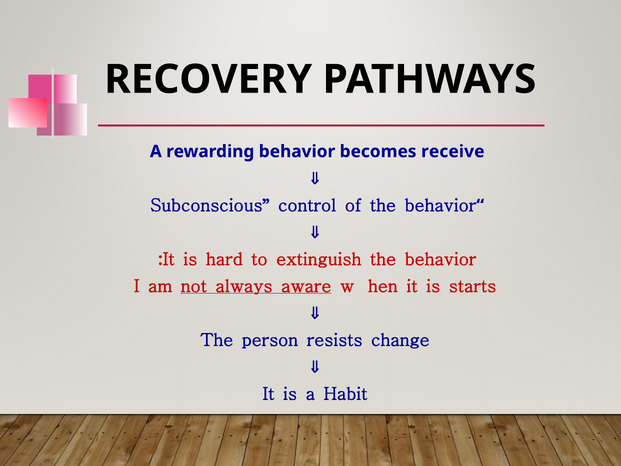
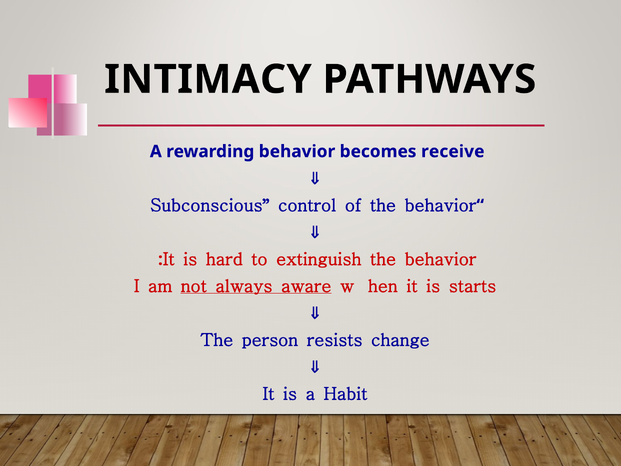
RECOVERY: RECOVERY -> INTIMACY
